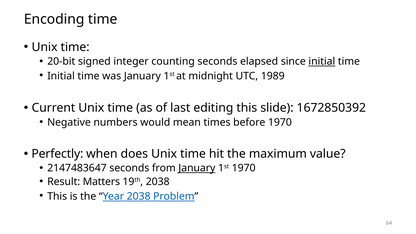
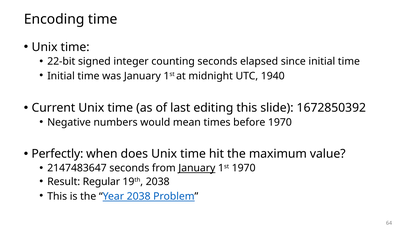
20-bit: 20-bit -> 22-bit
initial at (322, 61) underline: present -> none
1989: 1989 -> 1940
Matters: Matters -> Regular
